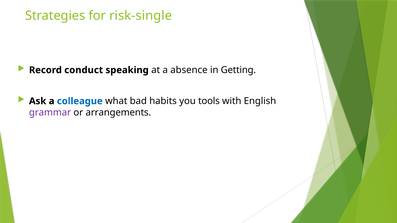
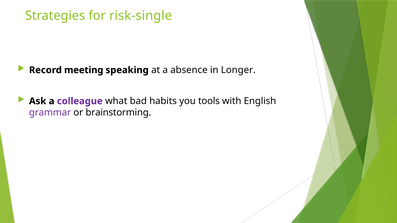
conduct: conduct -> meeting
Getting: Getting -> Longer
colleague colour: blue -> purple
arrangements: arrangements -> brainstorming
